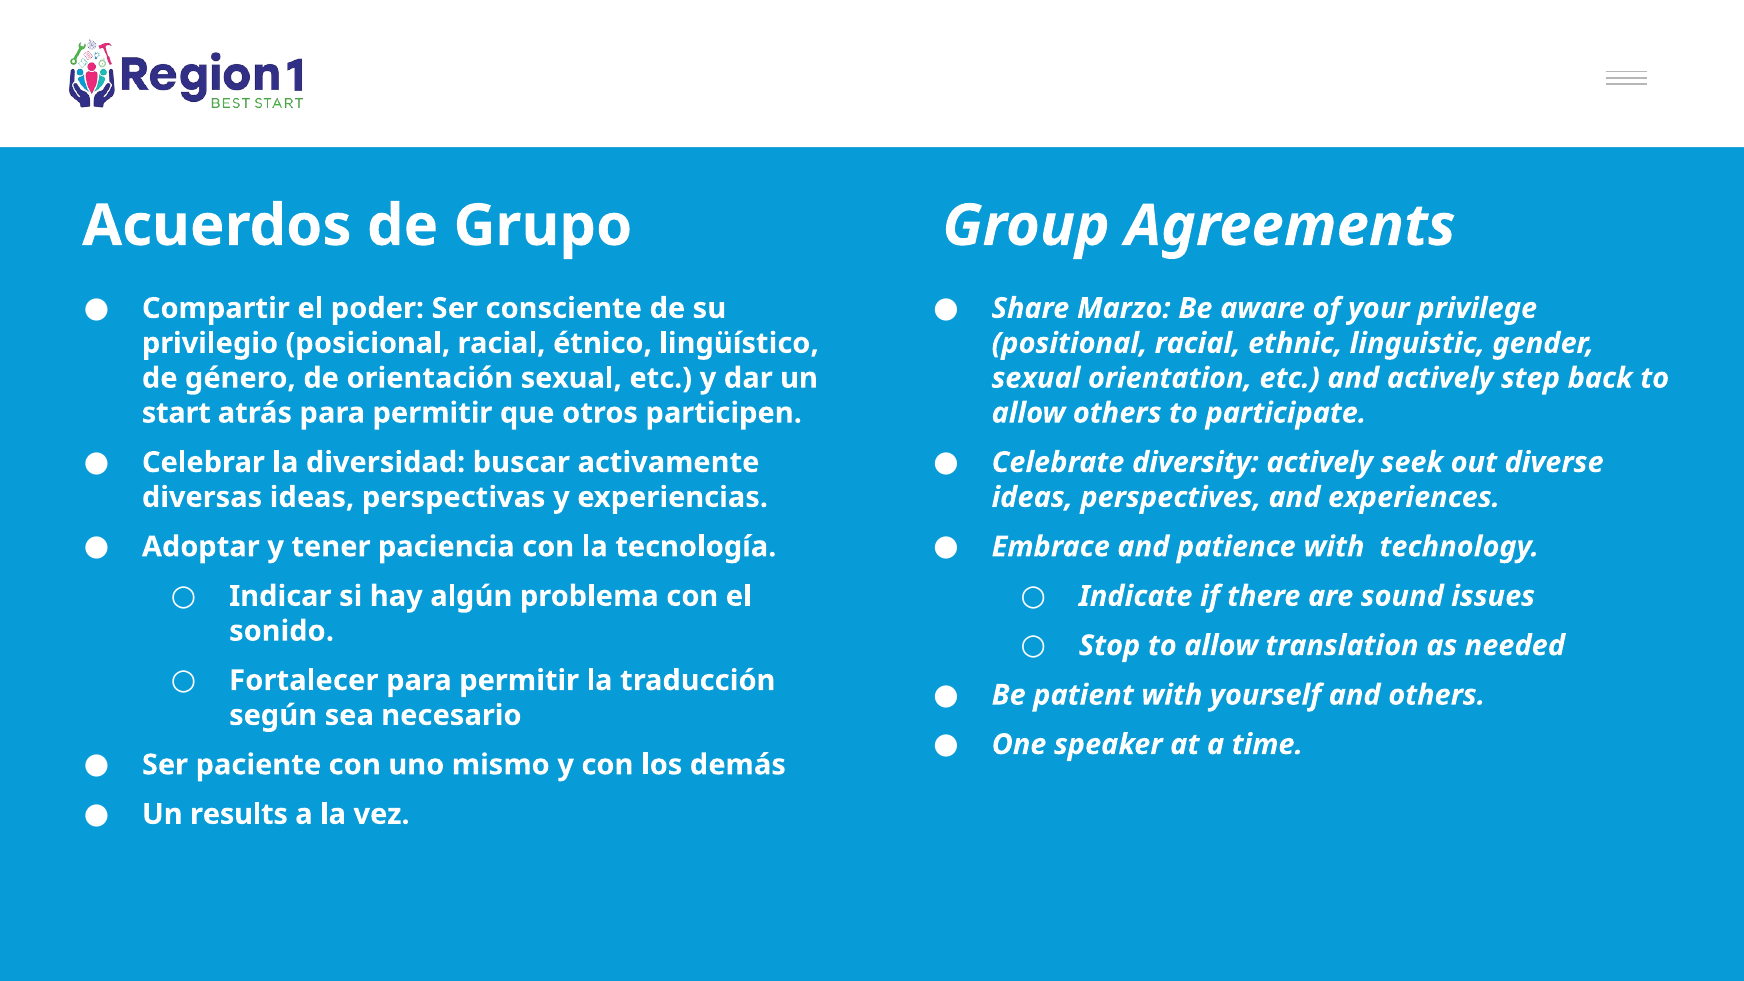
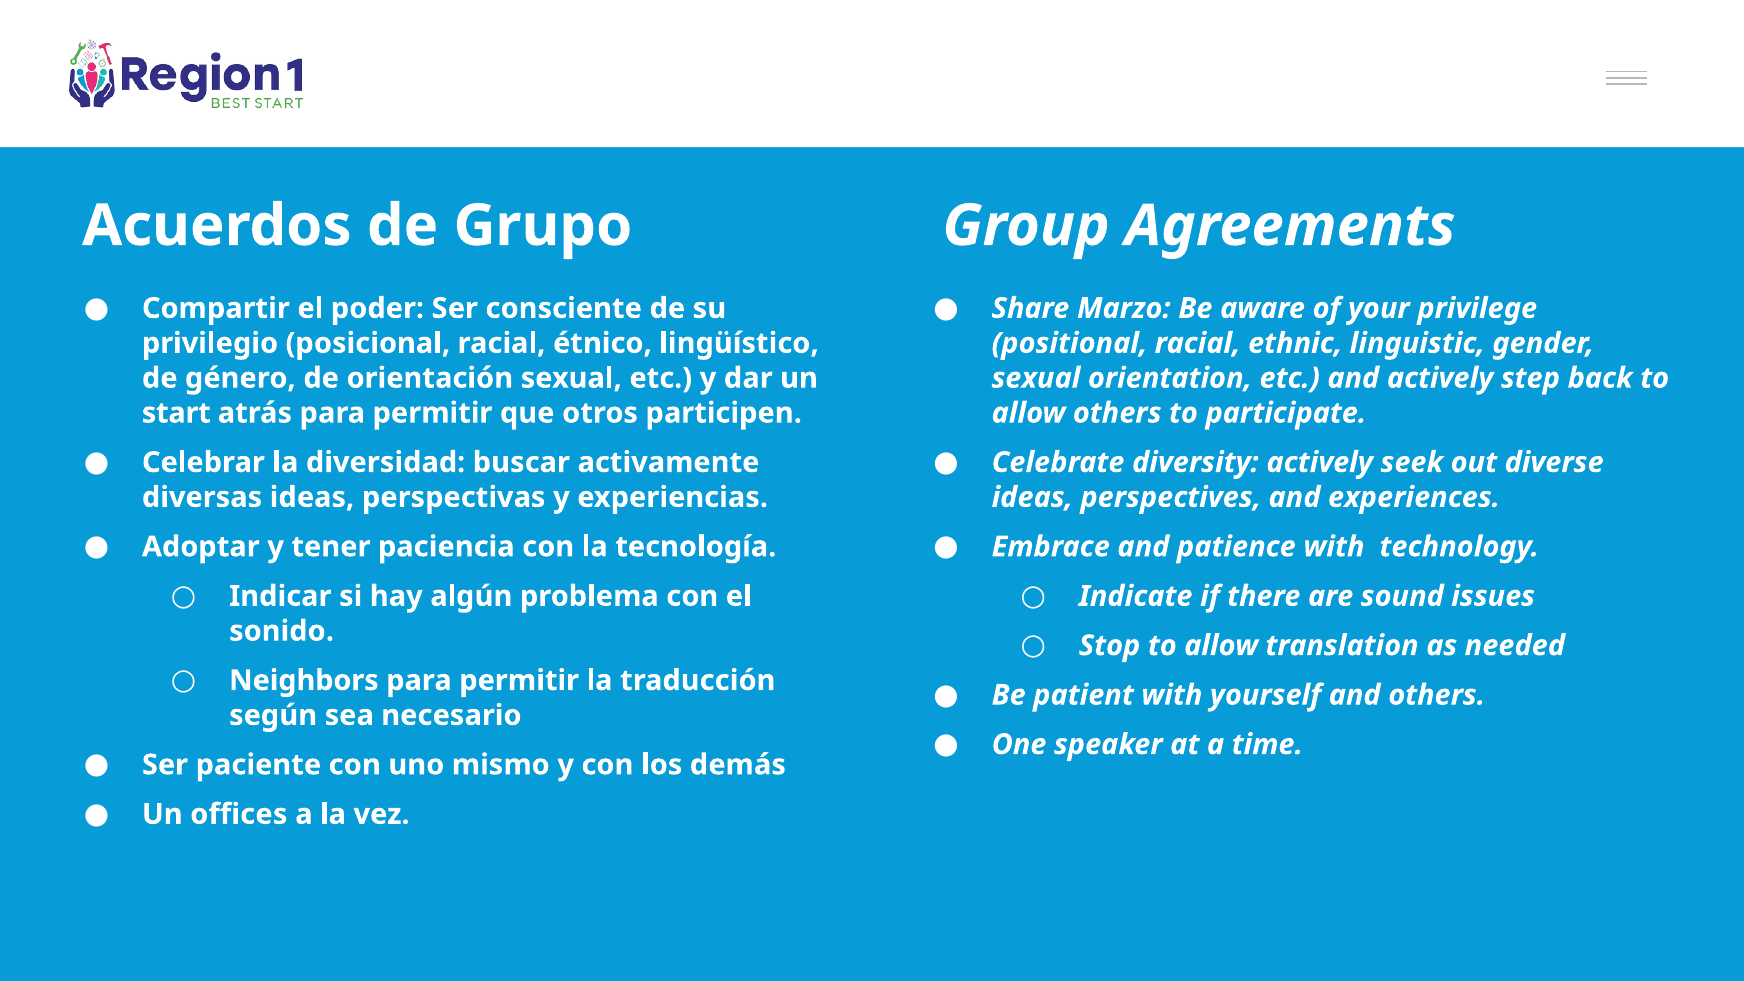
Fortalecer: Fortalecer -> Neighbors
results: results -> offices
